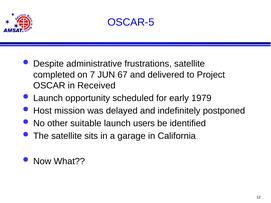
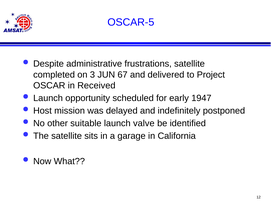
7: 7 -> 3
1979: 1979 -> 1947
users: users -> valve
